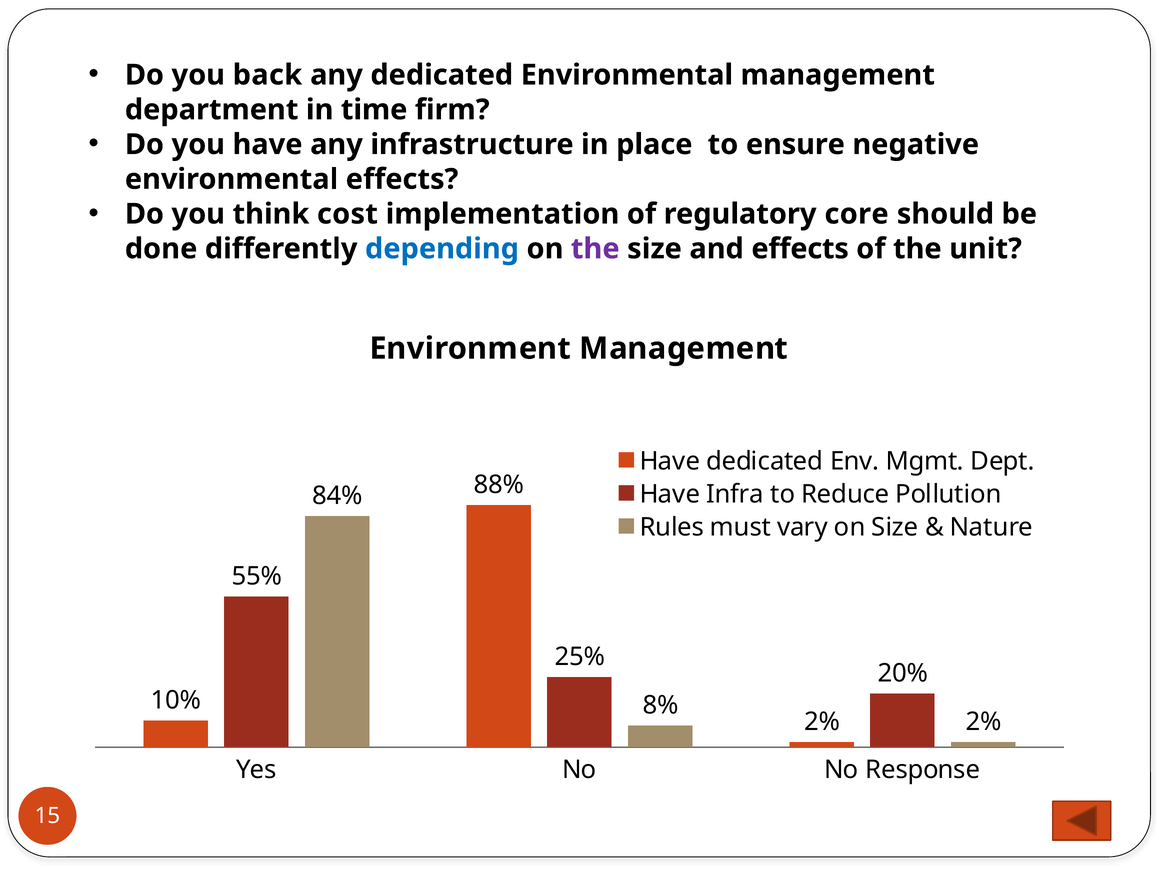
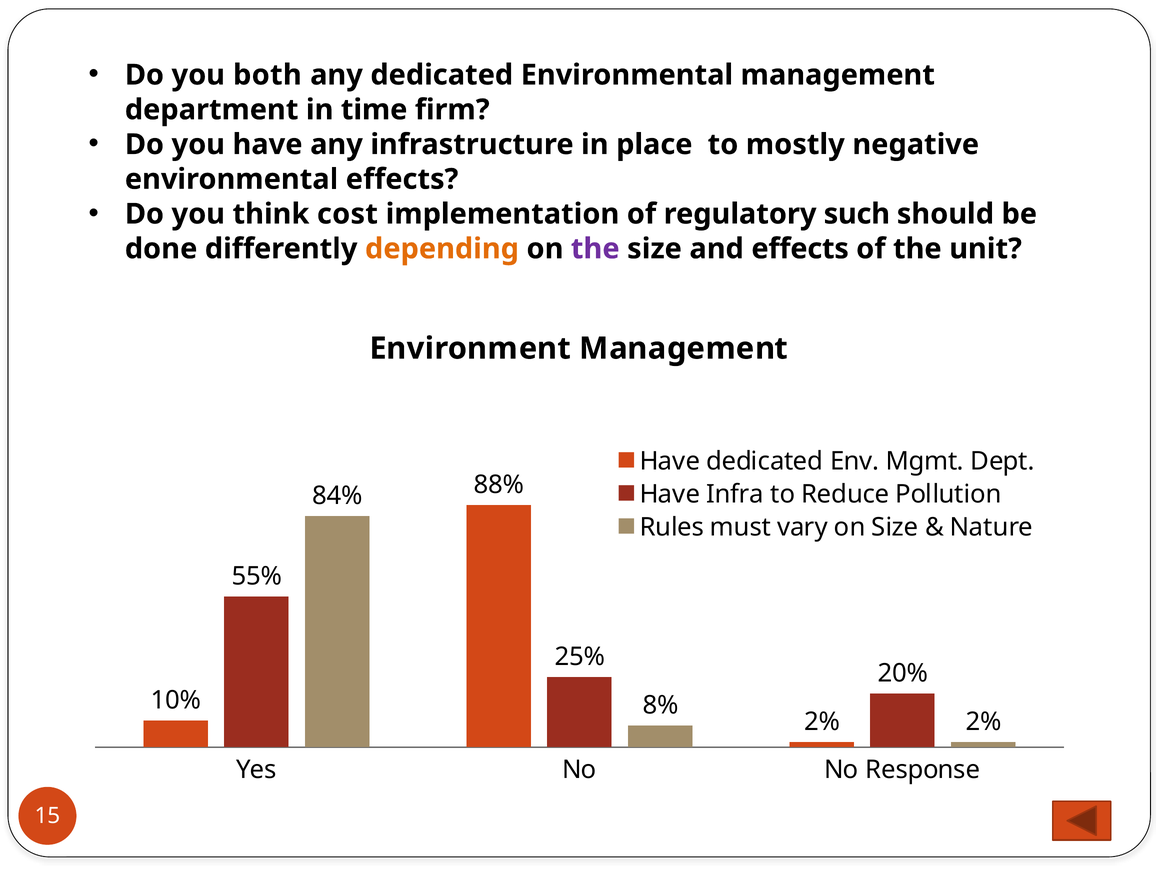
back: back -> both
ensure: ensure -> mostly
core: core -> such
depending colour: blue -> orange
